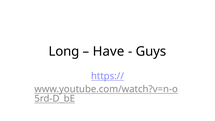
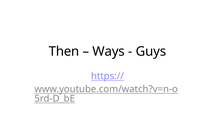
Long: Long -> Then
Have: Have -> Ways
